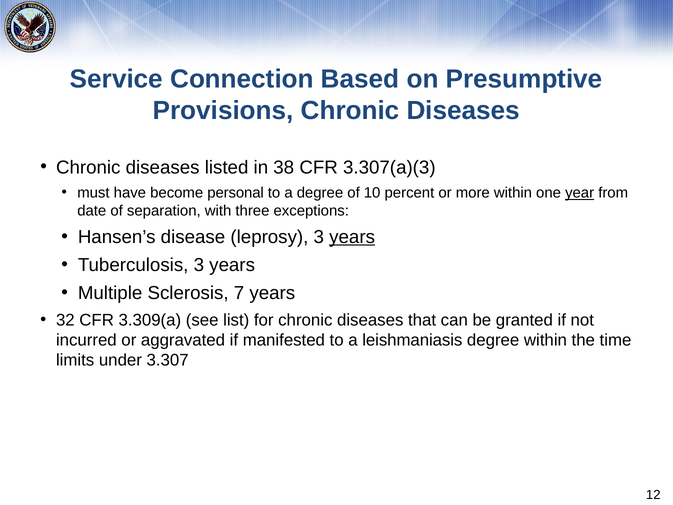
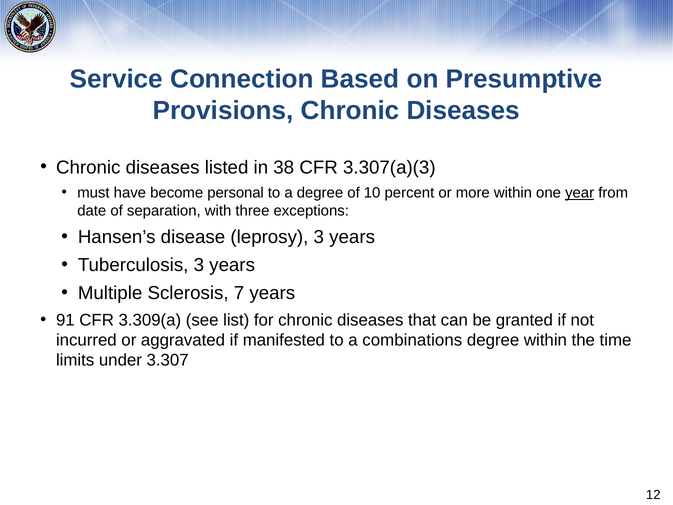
years at (352, 237) underline: present -> none
32: 32 -> 91
leishmaniasis: leishmaniasis -> combinations
